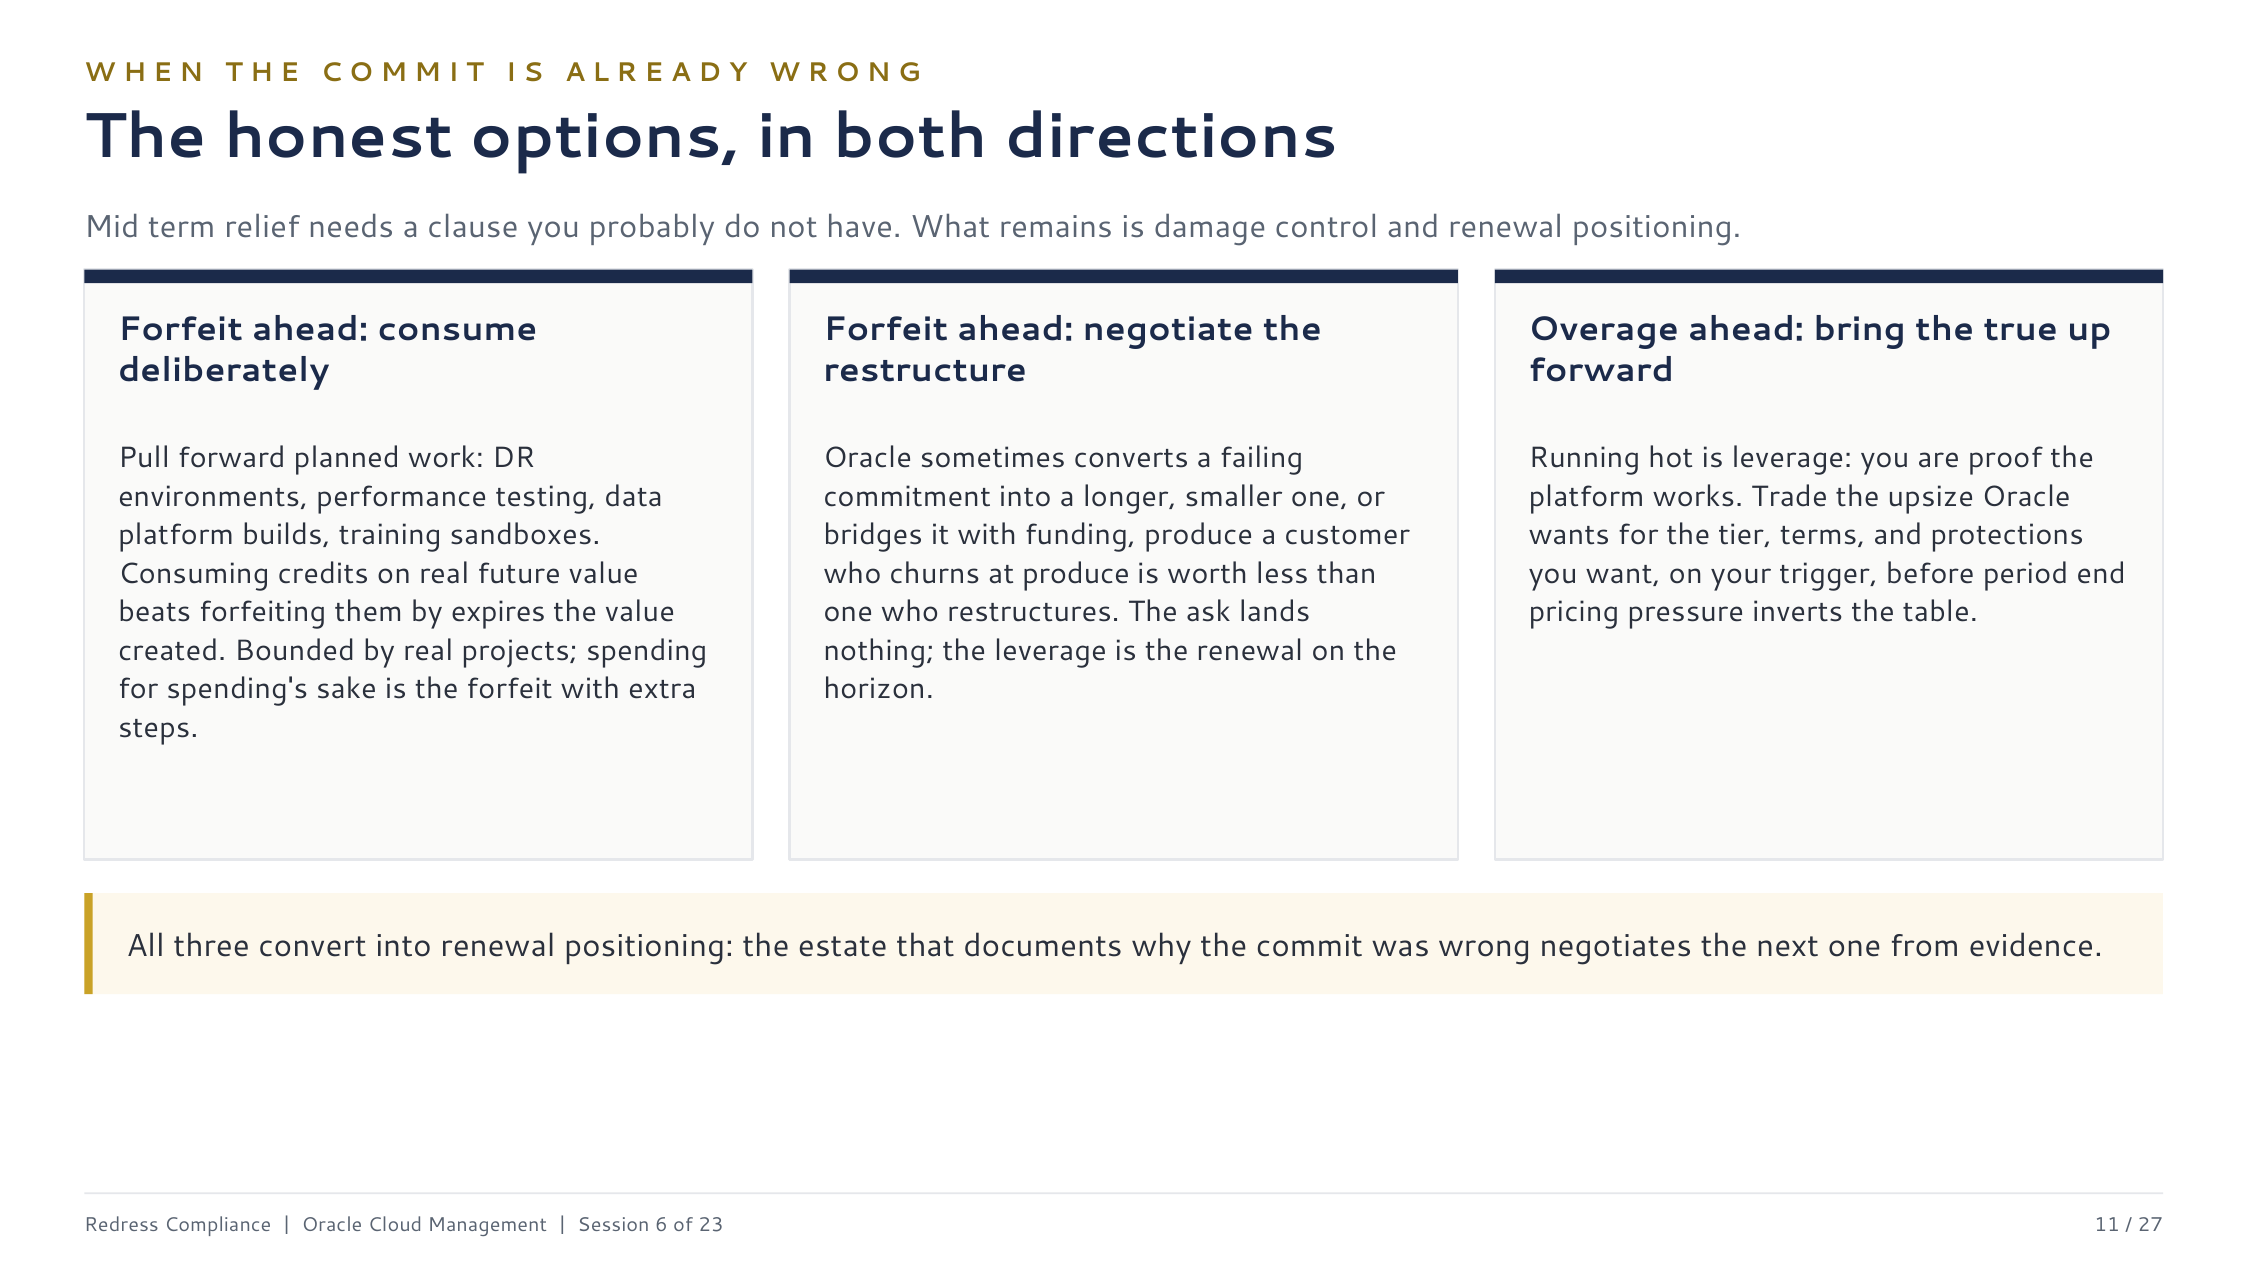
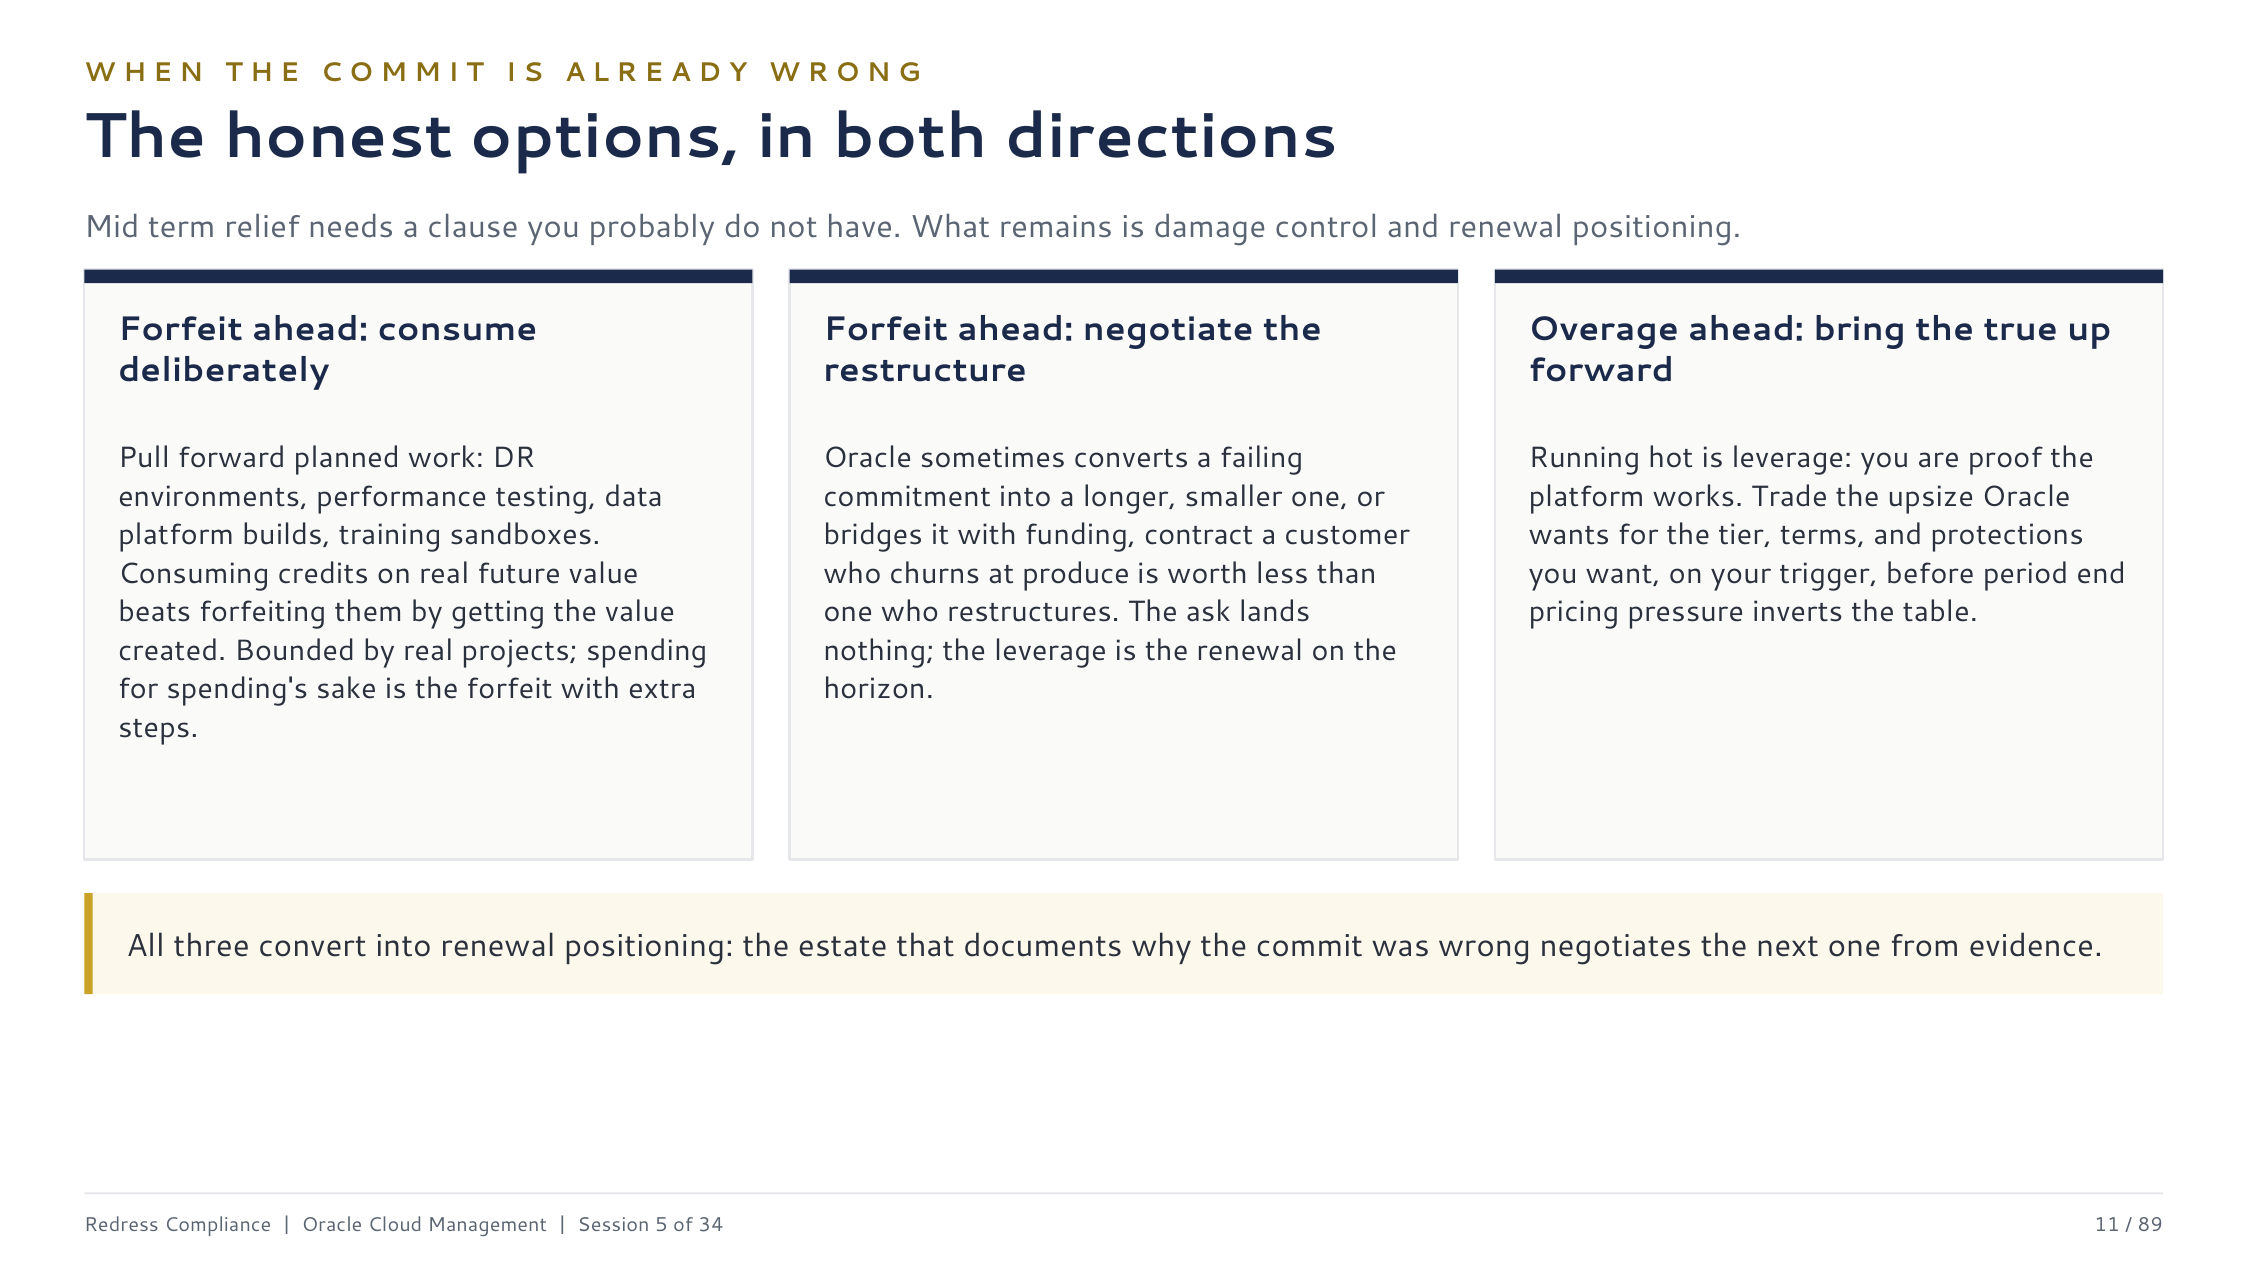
funding produce: produce -> contract
expires: expires -> getting
6: 6 -> 5
23: 23 -> 34
27: 27 -> 89
